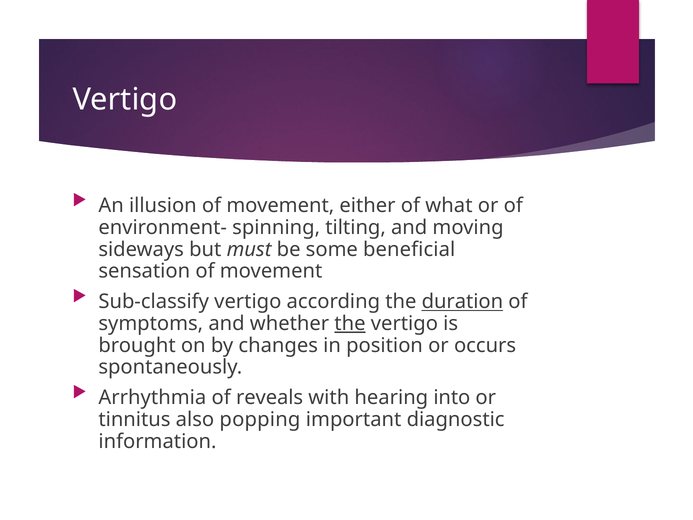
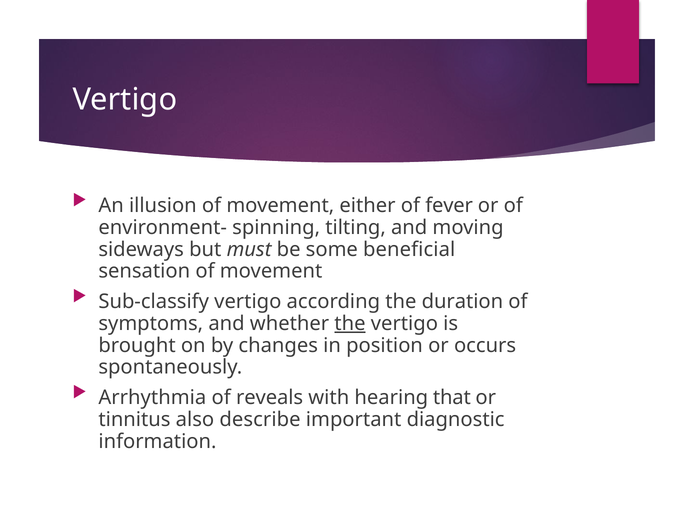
what: what -> fever
duration underline: present -> none
into: into -> that
popping: popping -> describe
